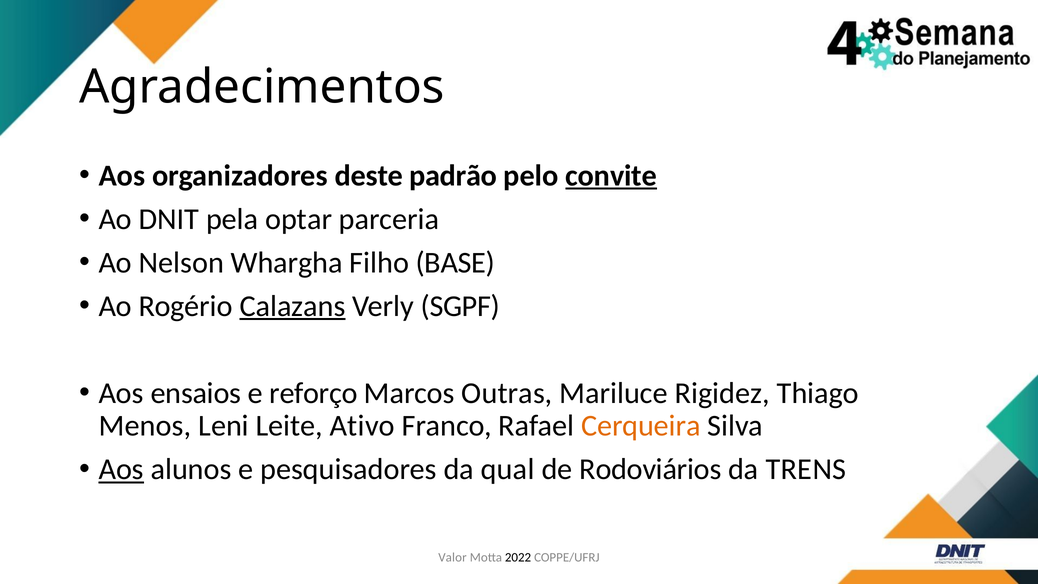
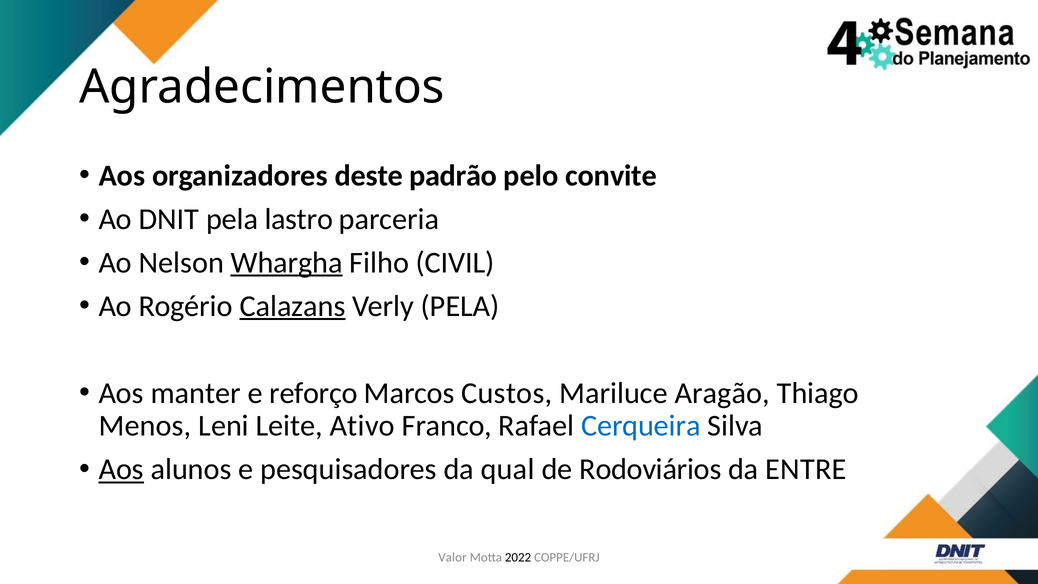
convite underline: present -> none
optar: optar -> lastro
Whargha underline: none -> present
BASE: BASE -> CIVIL
Verly SGPF: SGPF -> PELA
ensaios: ensaios -> manter
Outras: Outras -> Custos
Rigidez: Rigidez -> Aragão
Cerqueira colour: orange -> blue
TRENS: TRENS -> ENTRE
